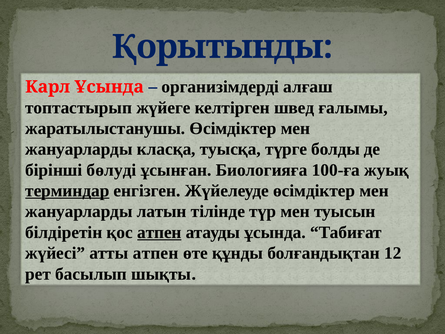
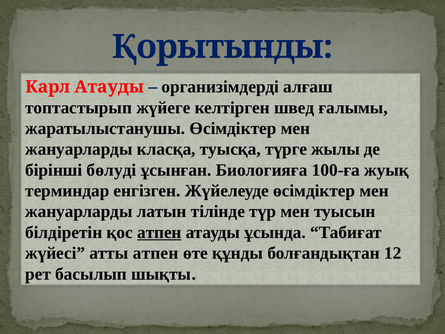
Карл Ұсында: Ұсында -> Атауды
болды: болды -> жылы
терминдар underline: present -> none
